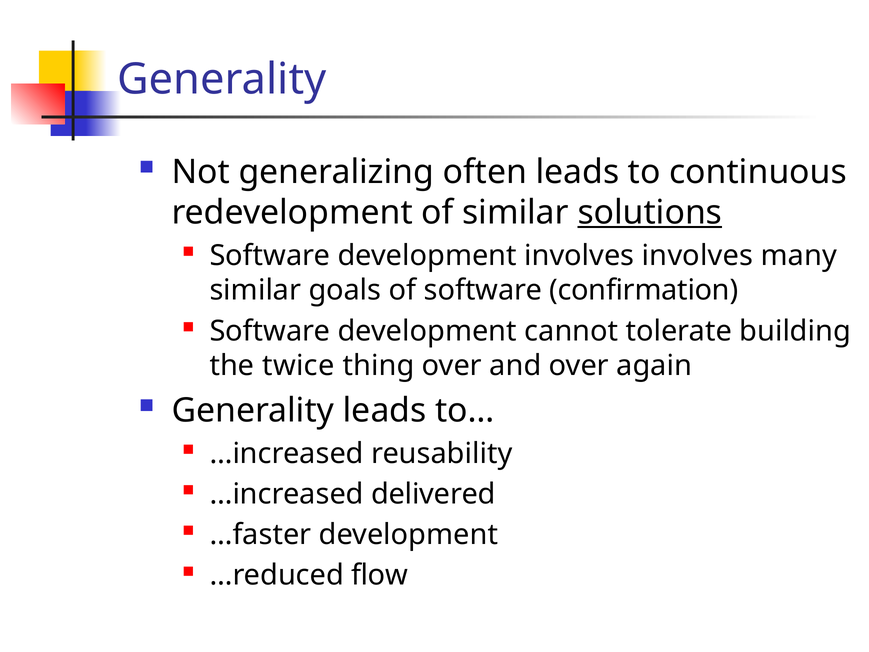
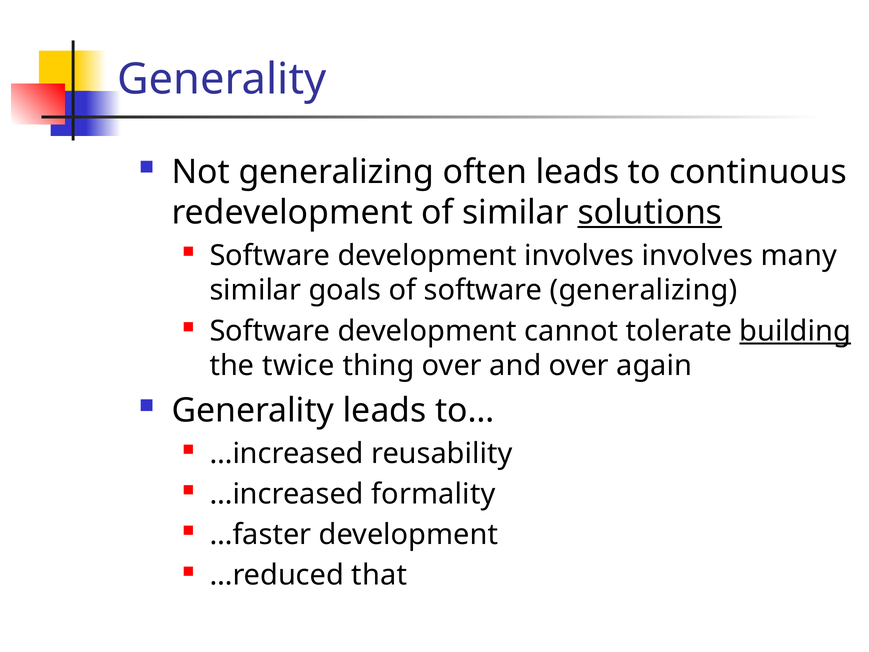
software confirmation: confirmation -> generalizing
building underline: none -> present
delivered: delivered -> formality
flow: flow -> that
